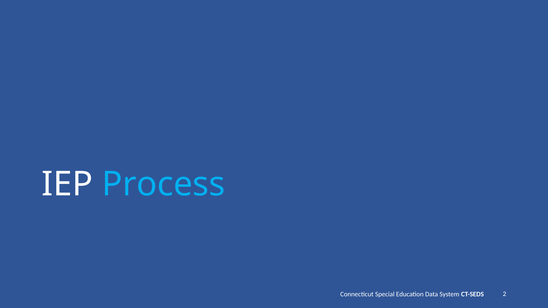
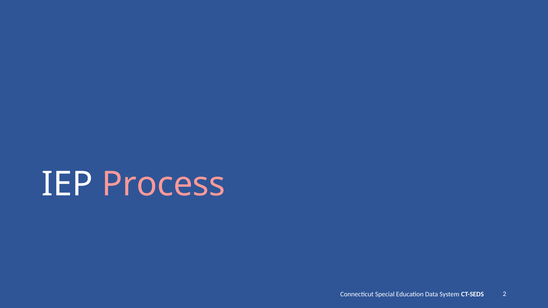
Process colour: light blue -> pink
